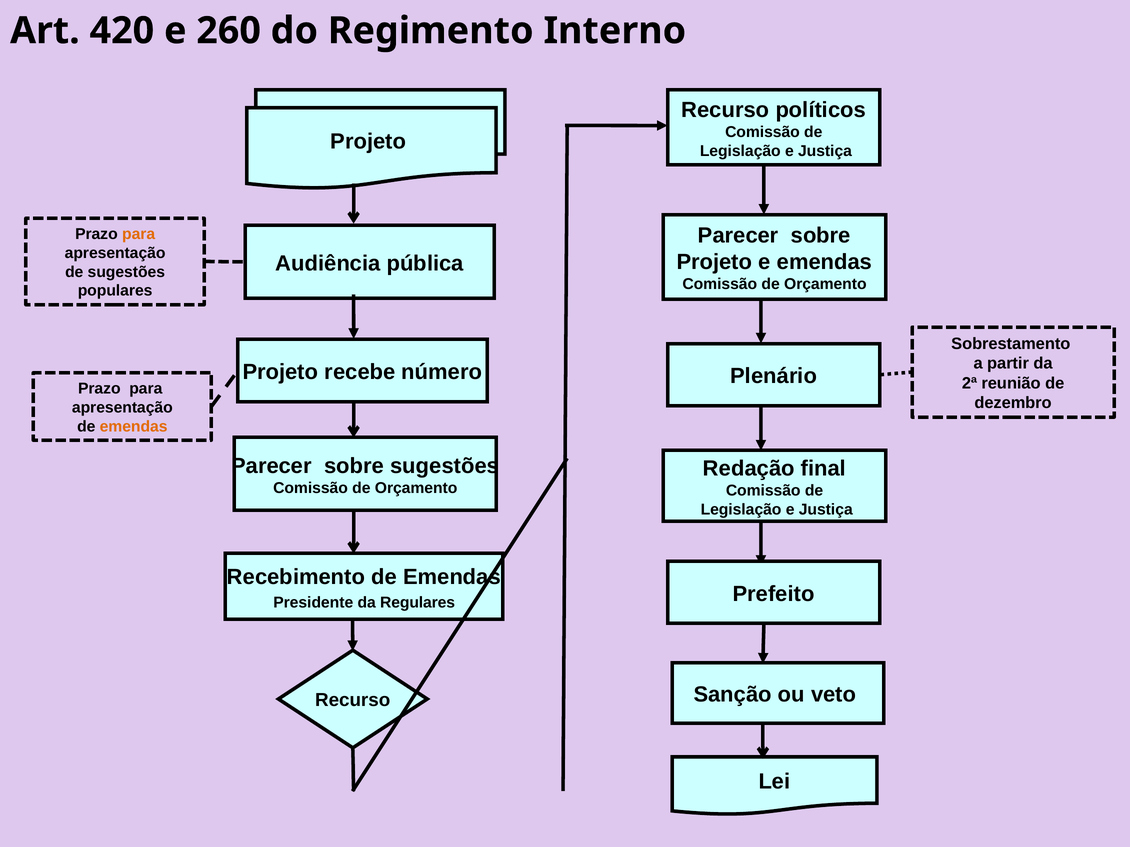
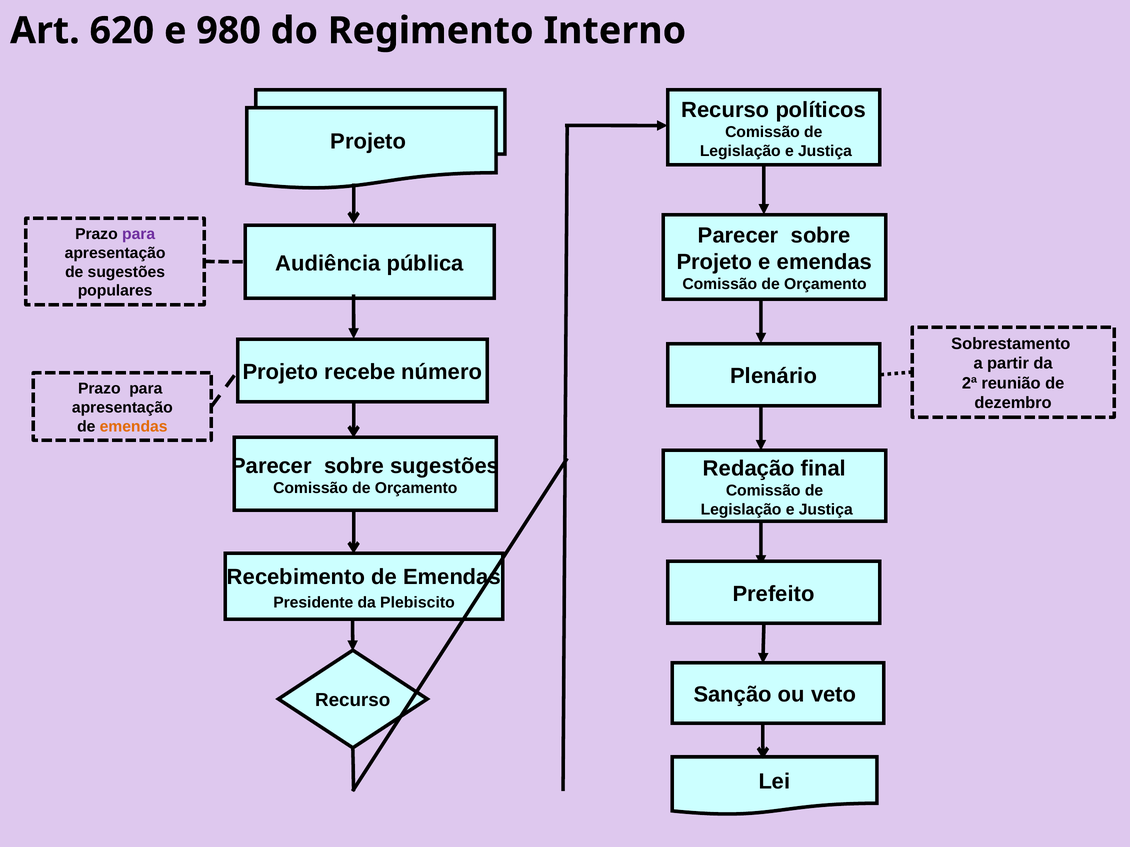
420: 420 -> 620
260: 260 -> 980
para at (139, 234) colour: orange -> purple
Regulares: Regulares -> Plebiscito
